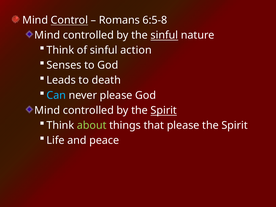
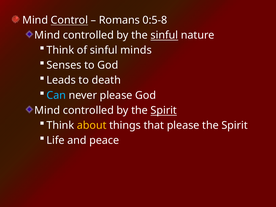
6:5-8: 6:5-8 -> 0:5-8
action: action -> minds
about colour: light green -> yellow
